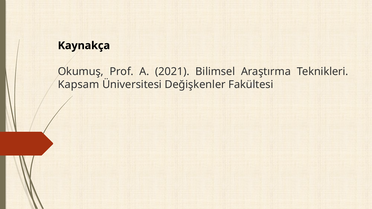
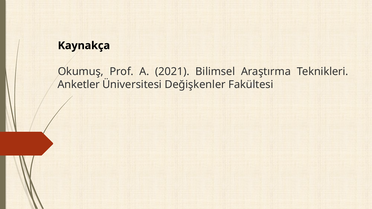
Kapsam: Kapsam -> Anketler
